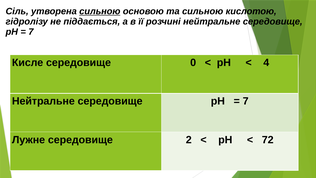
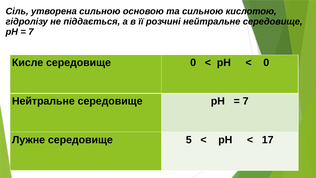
сильною at (100, 11) underline: present -> none
4 at (266, 63): 4 -> 0
2: 2 -> 5
72: 72 -> 17
